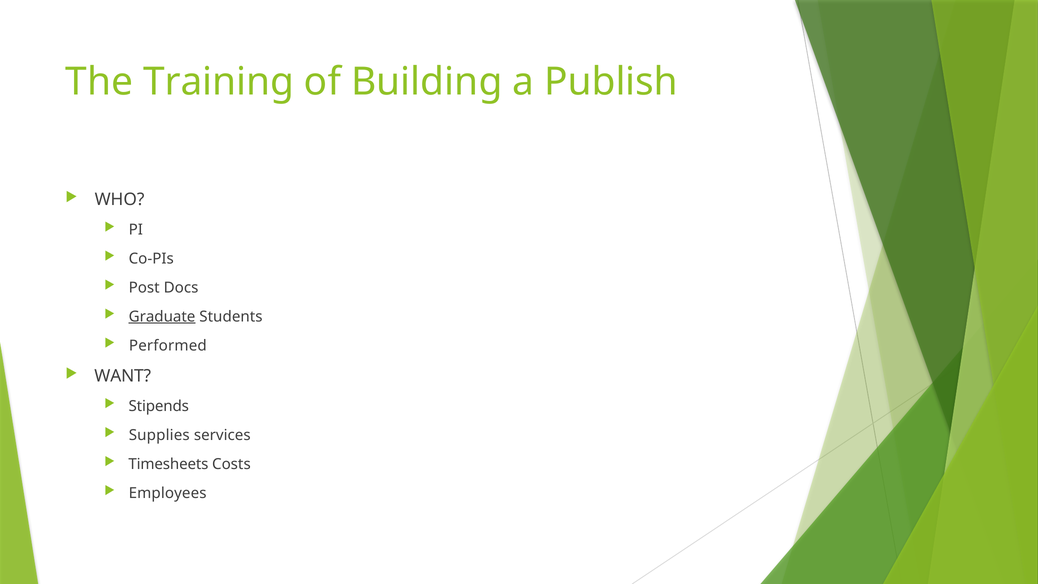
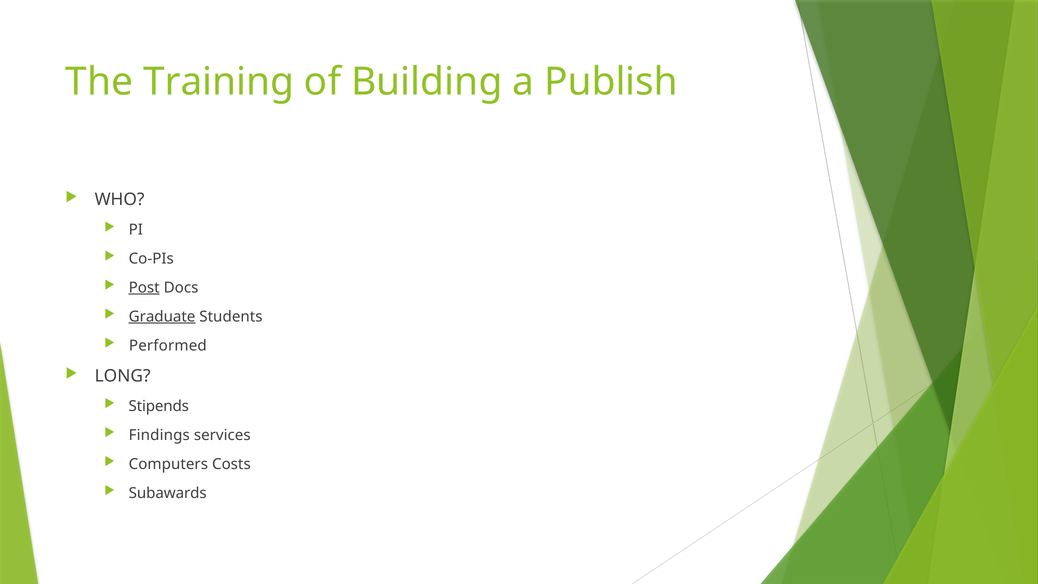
Post underline: none -> present
WANT: WANT -> LONG
Supplies: Supplies -> Findings
Timesheets: Timesheets -> Computers
Employees: Employees -> Subawards
